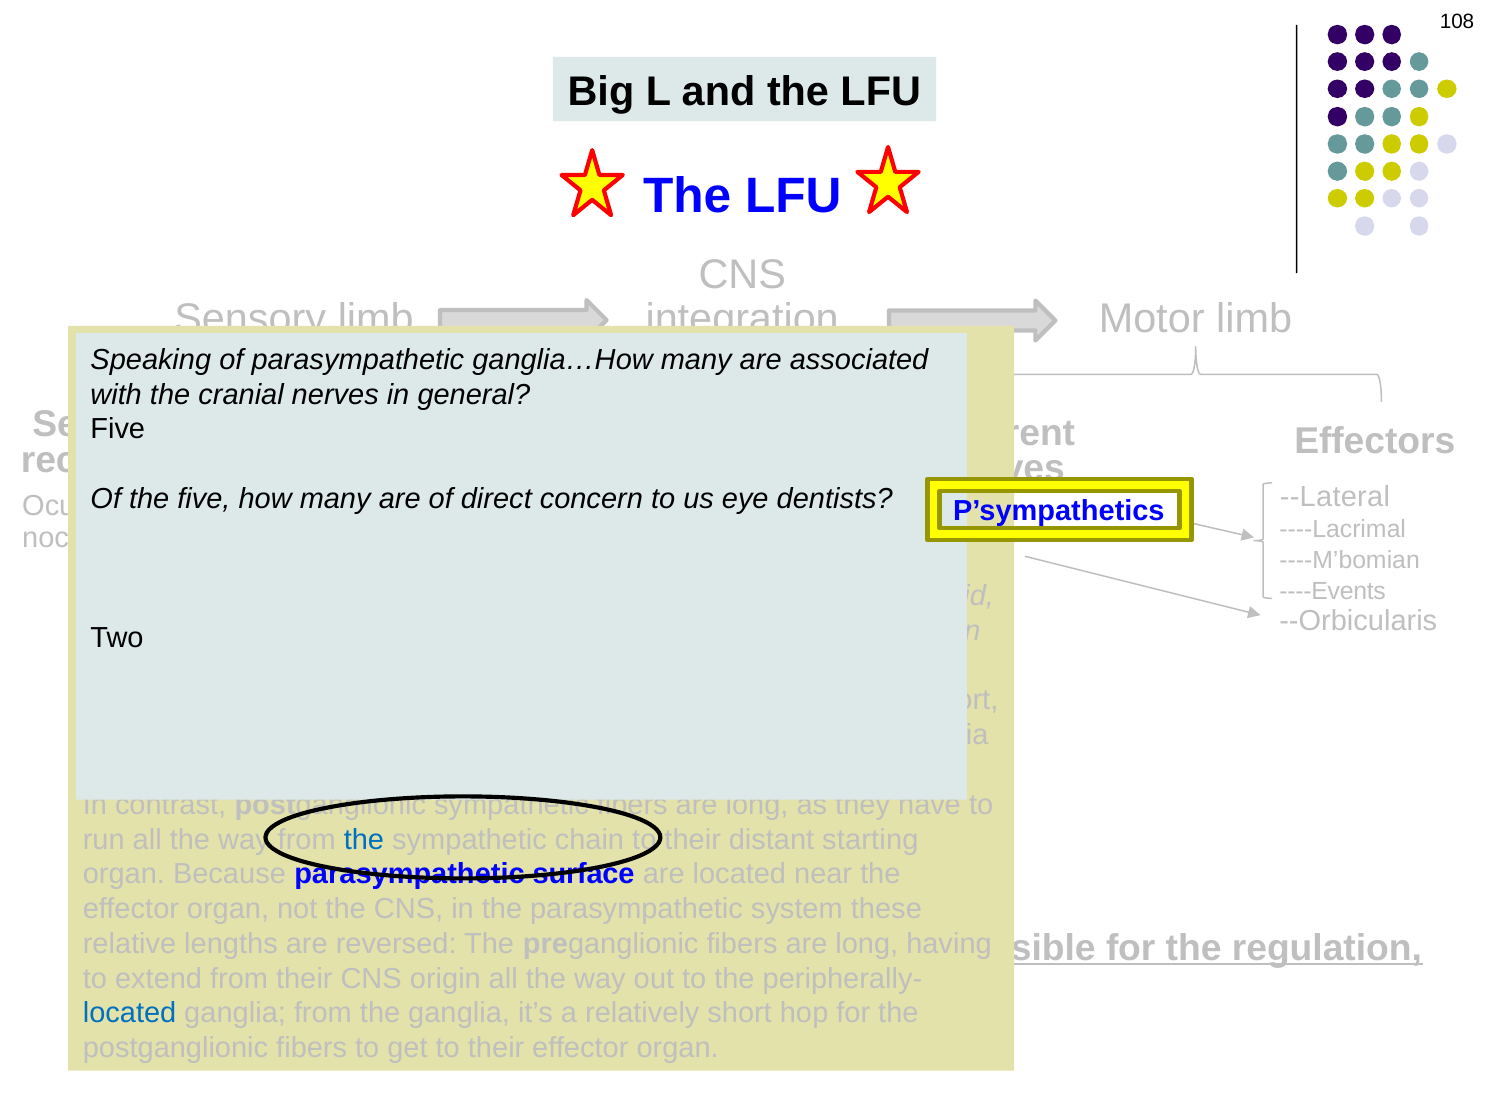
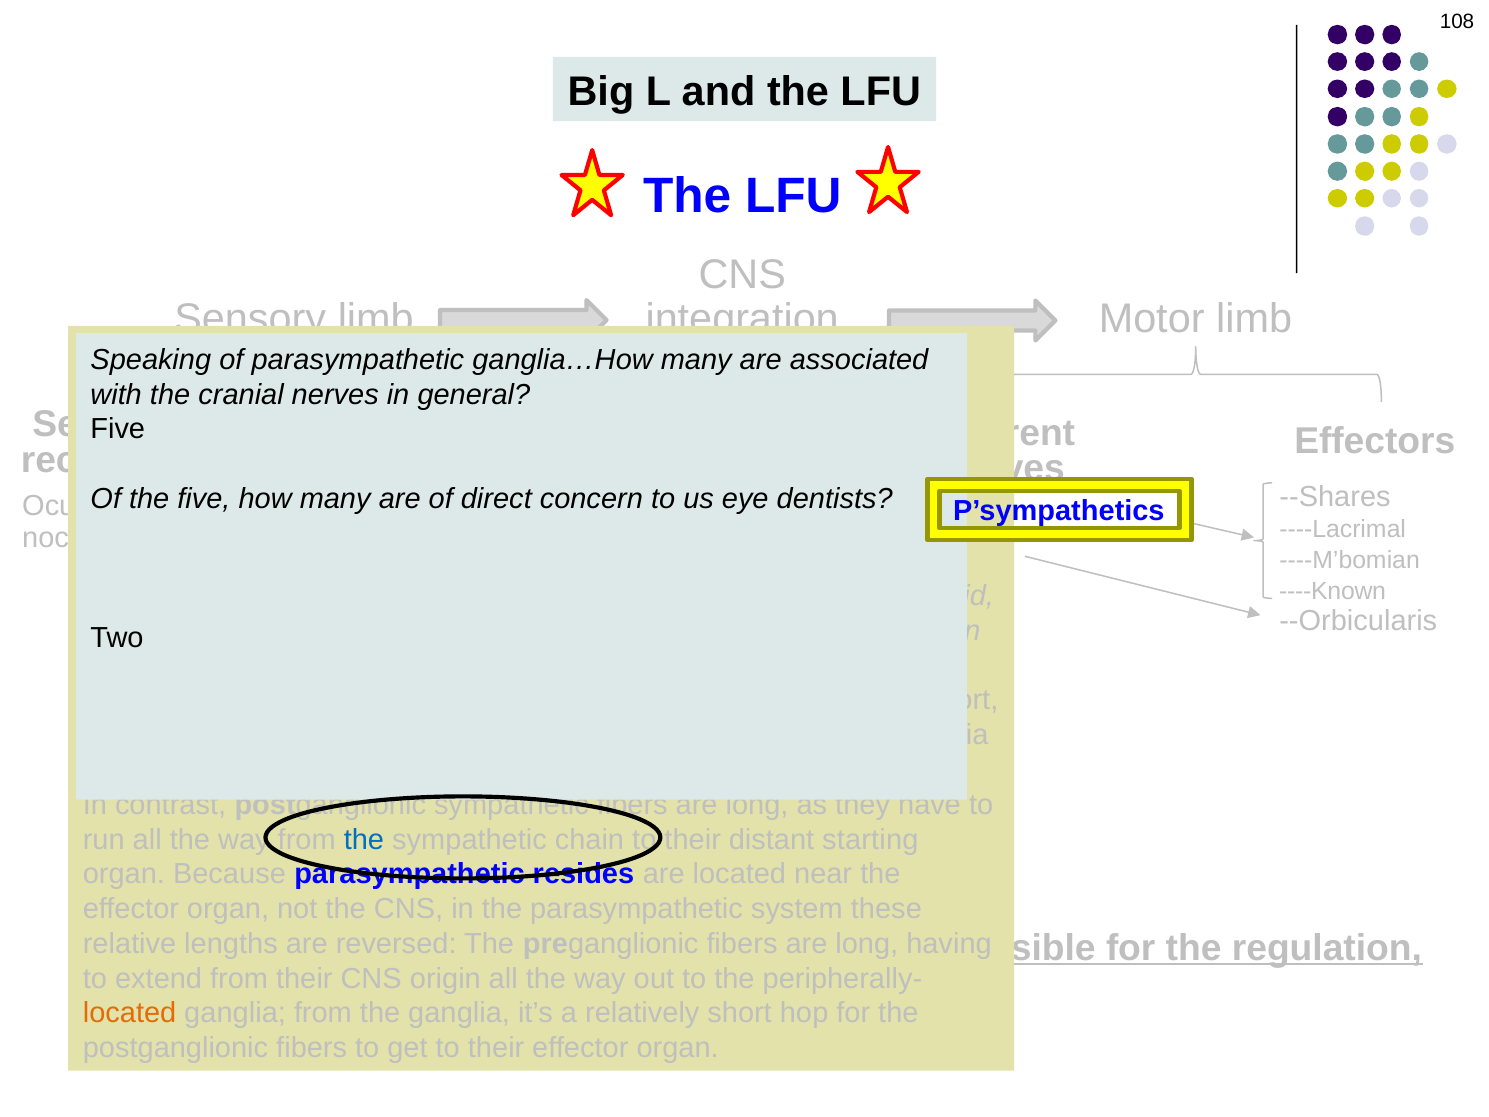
--Lateral: --Lateral -> --Shares
----Events: ----Events -> ----Known
parasympathetic surface: surface -> resides
located at (130, 1013) colour: blue -> orange
